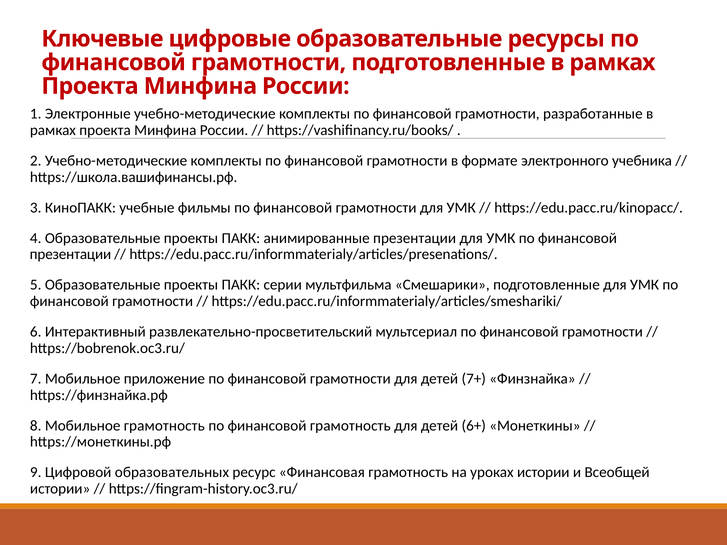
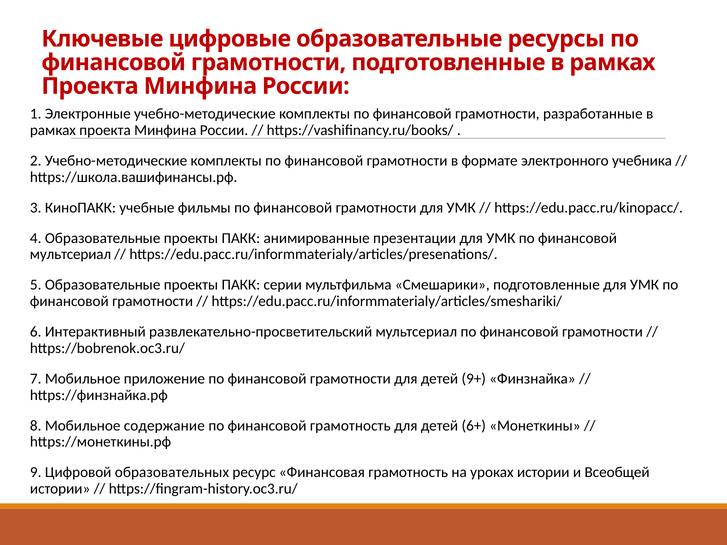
презентации at (70, 255): презентации -> мультсериал
7+: 7+ -> 9+
Мобильное грамотность: грамотность -> содержание
